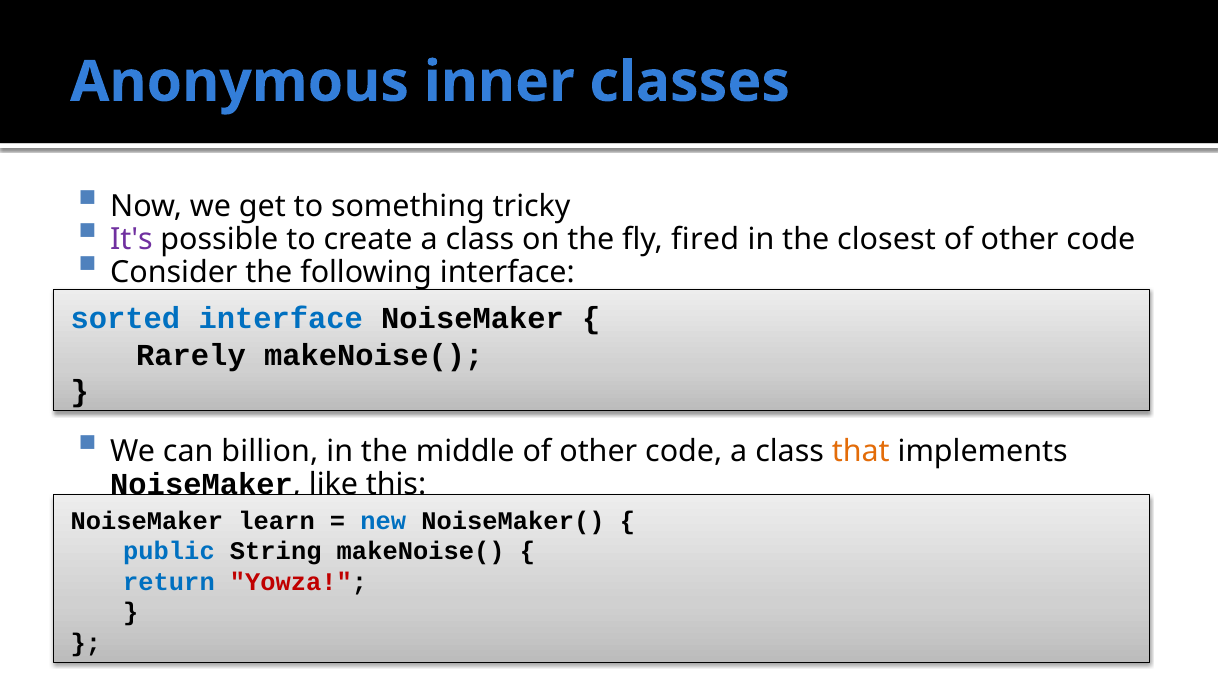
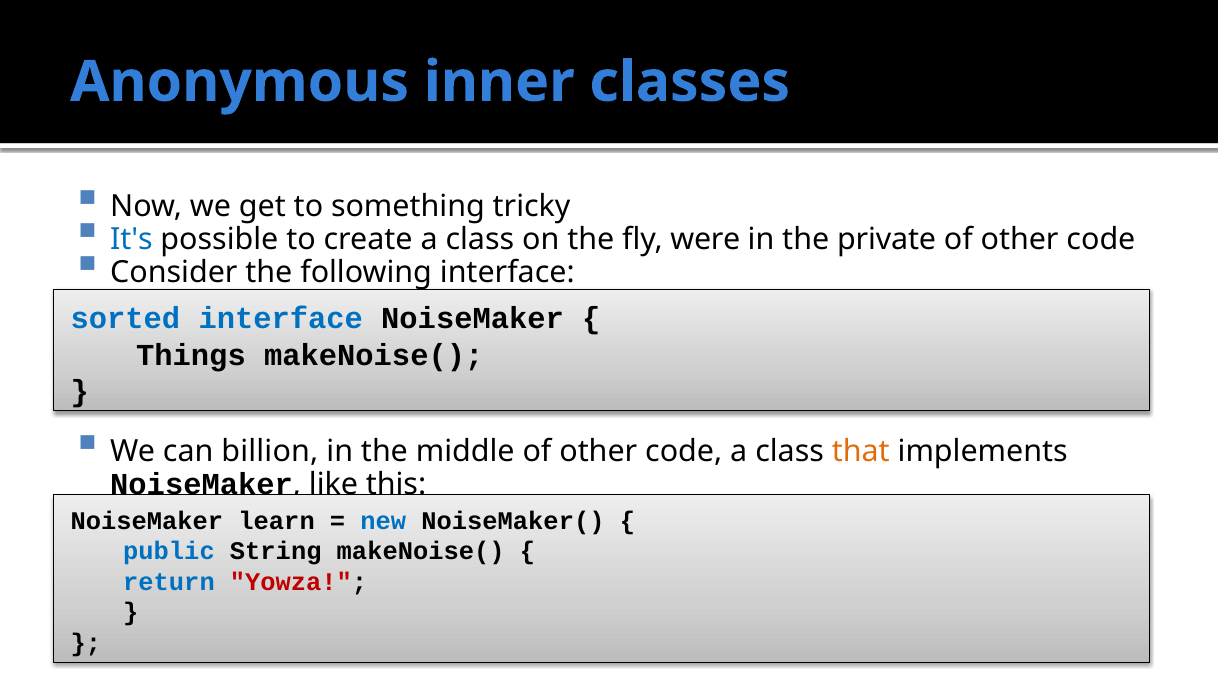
It's colour: purple -> blue
fired: fired -> were
closest: closest -> private
Rarely: Rarely -> Things
